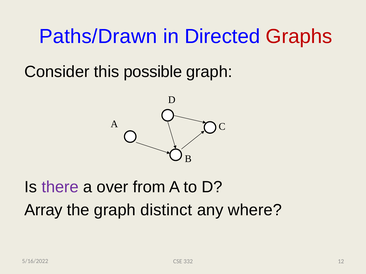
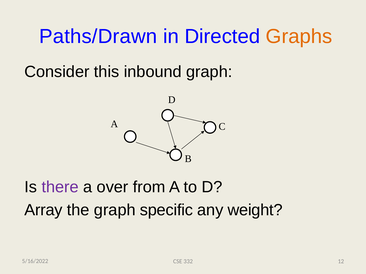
Graphs colour: red -> orange
possible: possible -> inbound
distinct: distinct -> specific
where: where -> weight
